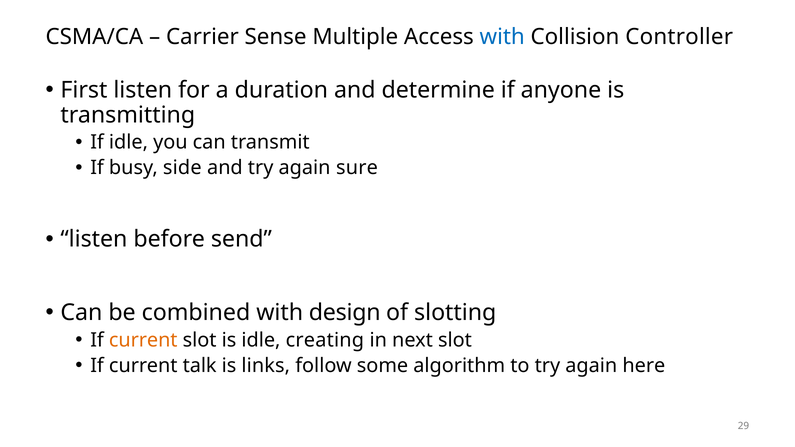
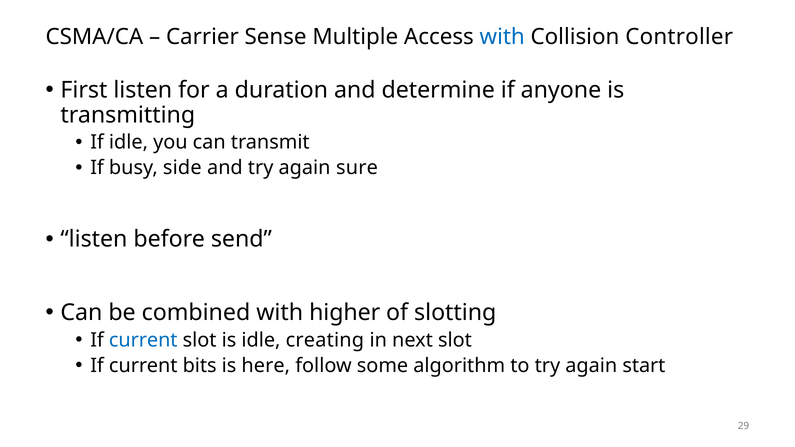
design: design -> higher
current at (143, 340) colour: orange -> blue
talk: talk -> bits
links: links -> here
here: here -> start
